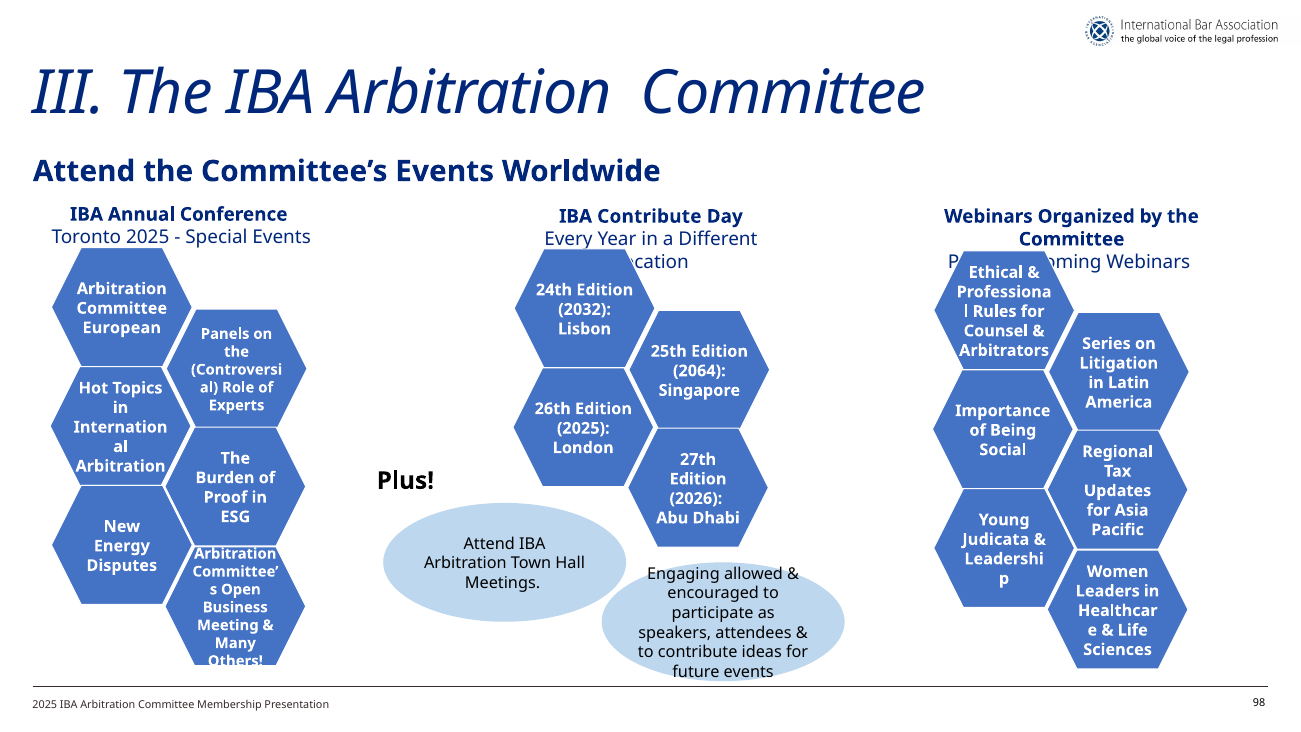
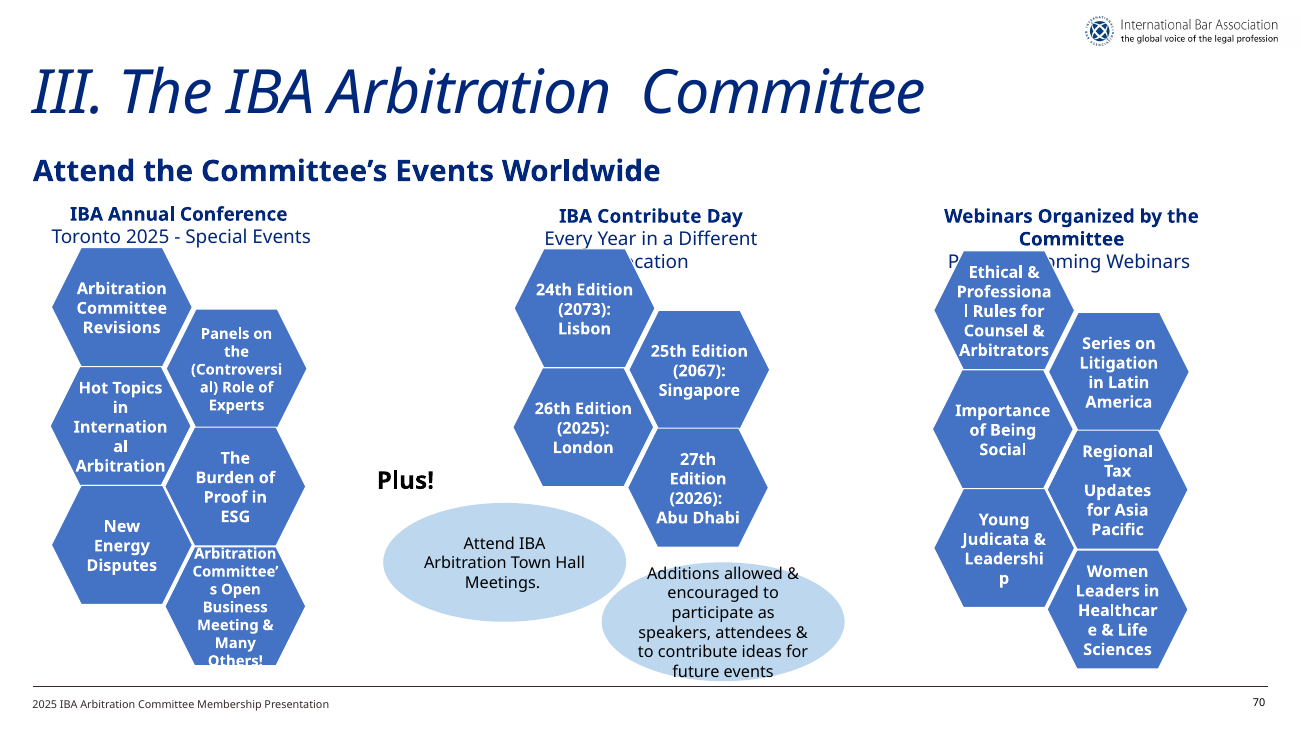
2032: 2032 -> 2073
European: European -> Revisions
2064: 2064 -> 2067
Engaging: Engaging -> Additions
98: 98 -> 70
